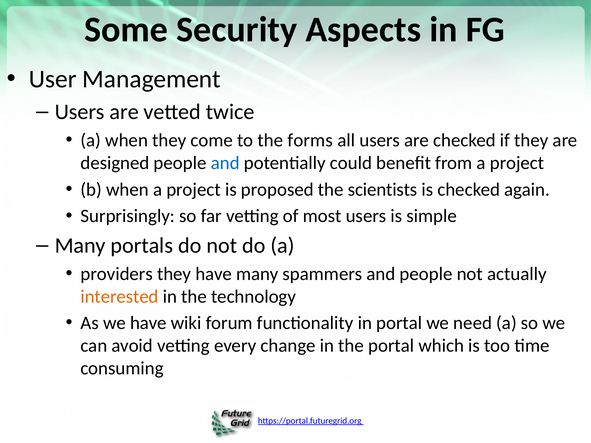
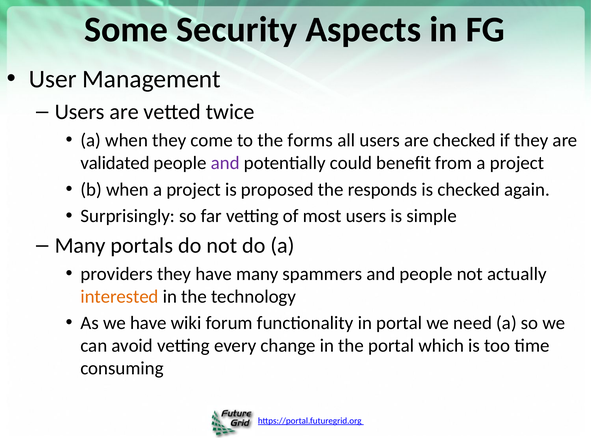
designed: designed -> validated
and at (225, 163) colour: blue -> purple
scientists: scientists -> responds
